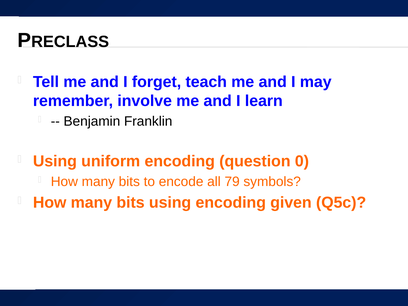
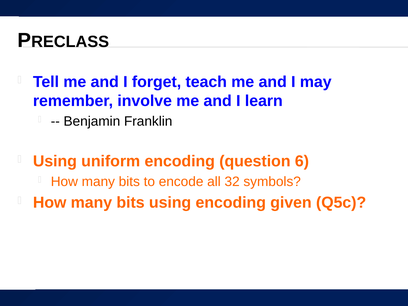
0: 0 -> 6
79: 79 -> 32
